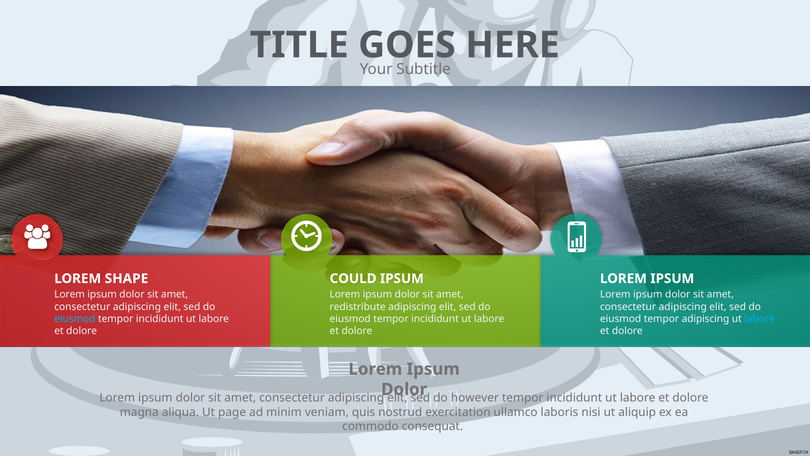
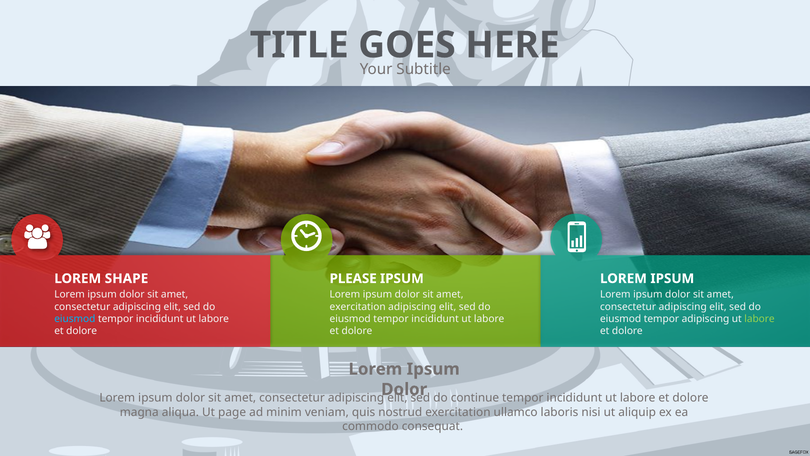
COULD: COULD -> PLEASE
redistribute at (358, 306): redistribute -> exercitation
labore at (760, 319) colour: light blue -> light green
however: however -> continue
